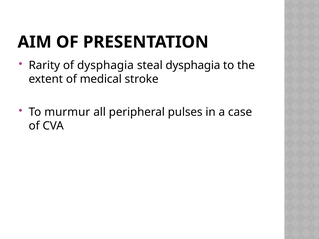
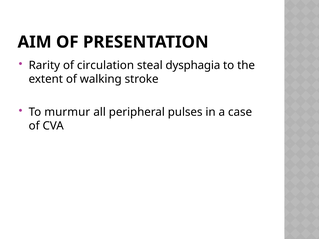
of dysphagia: dysphagia -> circulation
medical: medical -> walking
